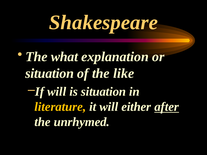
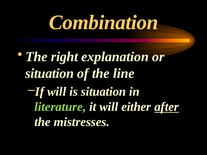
Shakespeare: Shakespeare -> Combination
what: what -> right
like: like -> line
literature colour: yellow -> light green
unrhymed: unrhymed -> mistresses
